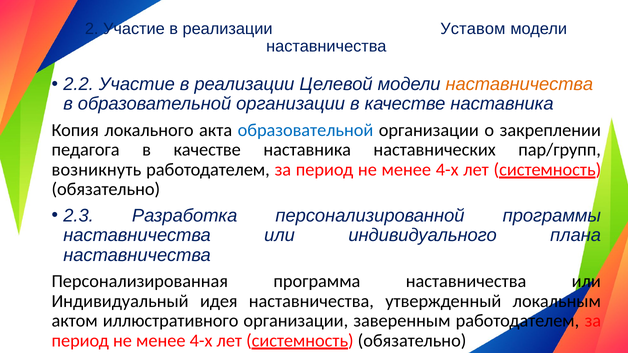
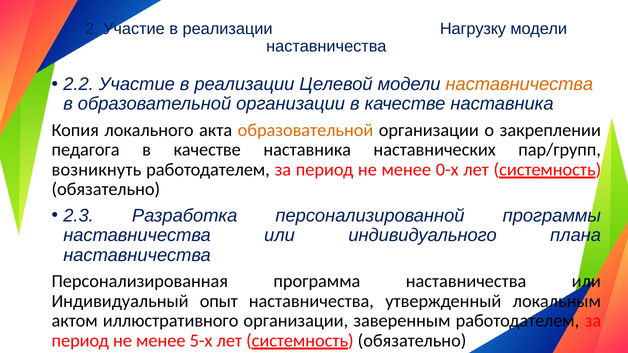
Уставом: Уставом -> Нагрузку
образовательной at (306, 130) colour: blue -> orange
4-х at (447, 170): 4-х -> 0-х
идея: идея -> опыт
4-х at (201, 341): 4-х -> 5-х
